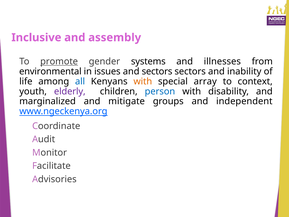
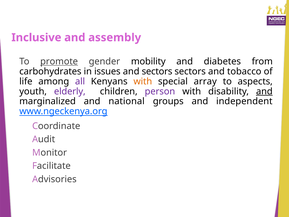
systems: systems -> mobility
illnesses: illnesses -> diabetes
environmental: environmental -> carbohydrates
inability: inability -> tobacco
all colour: blue -> purple
context: context -> aspects
person colour: blue -> purple
and at (264, 91) underline: none -> present
mitigate: mitigate -> national
